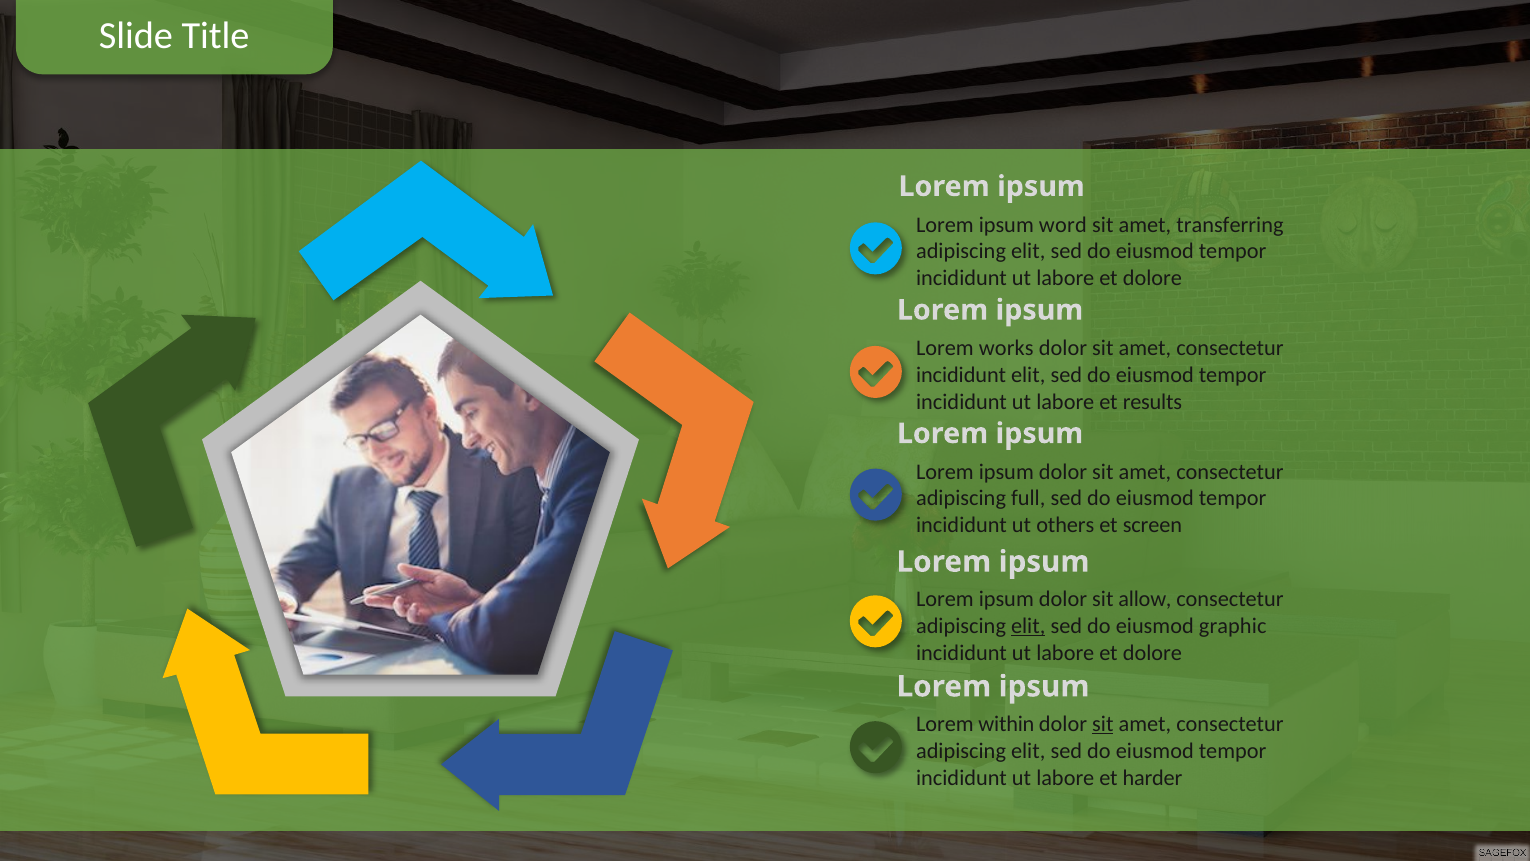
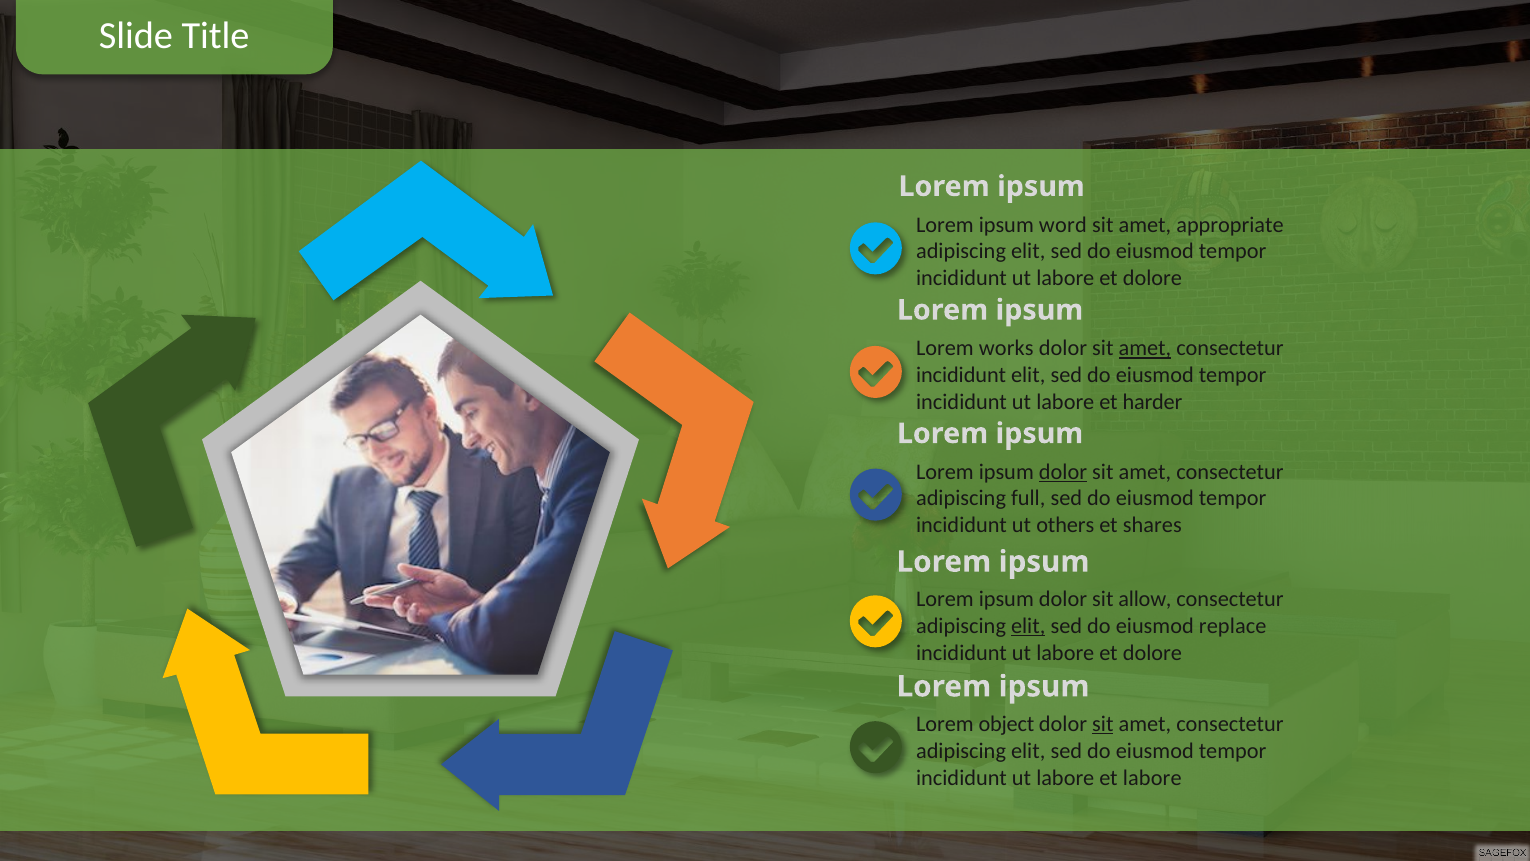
transferring: transferring -> appropriate
amet at (1145, 348) underline: none -> present
results: results -> harder
dolor at (1063, 472) underline: none -> present
screen: screen -> shares
graphic: graphic -> replace
within: within -> object
et harder: harder -> labore
